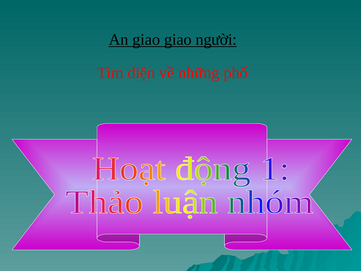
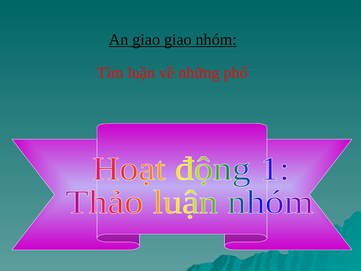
người: người -> nhóm
diện: diện -> luận
